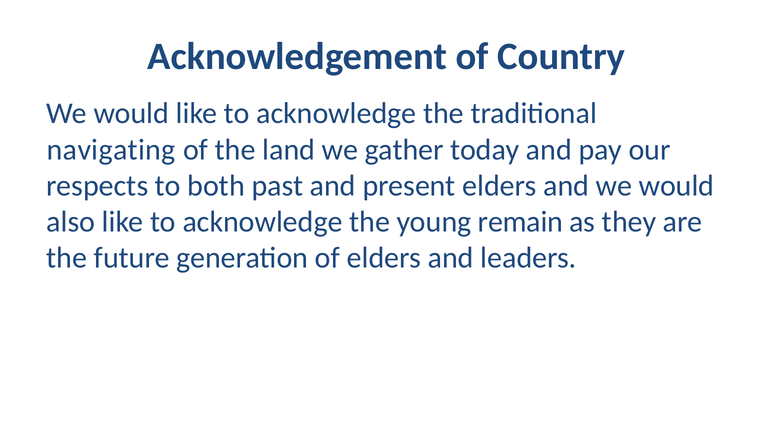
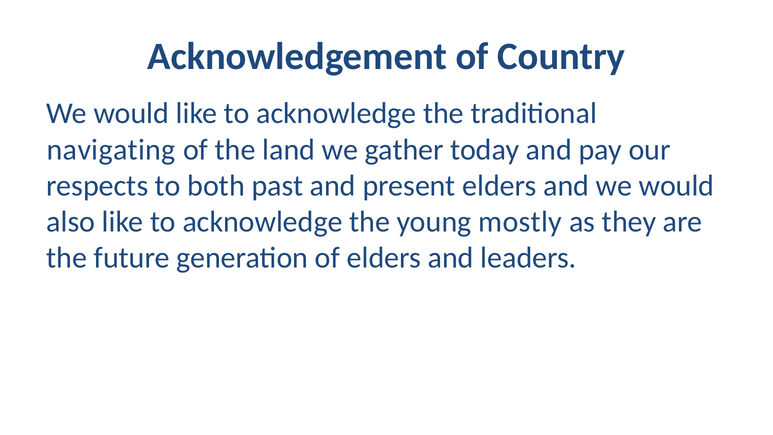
remain: remain -> mostly
